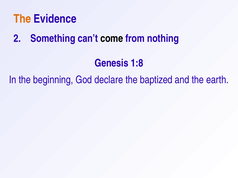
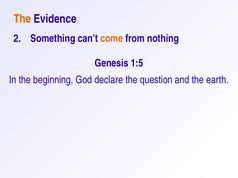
come colour: black -> orange
1:8: 1:8 -> 1:5
baptized: baptized -> question
